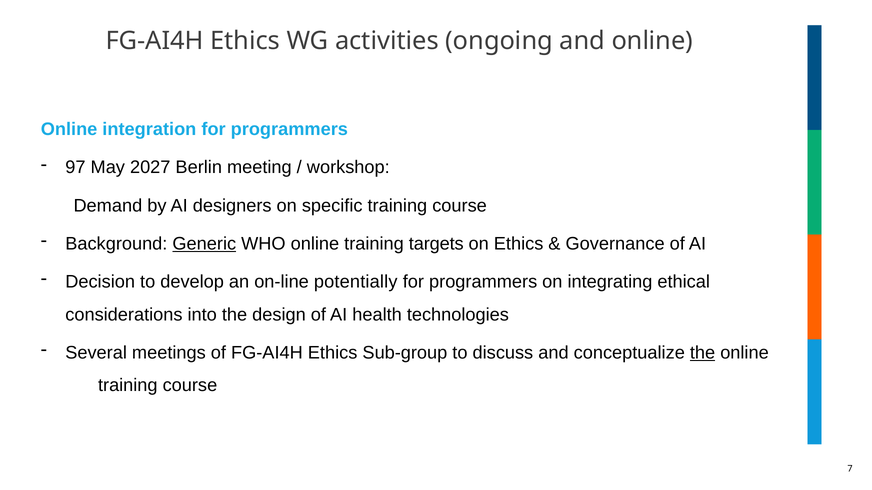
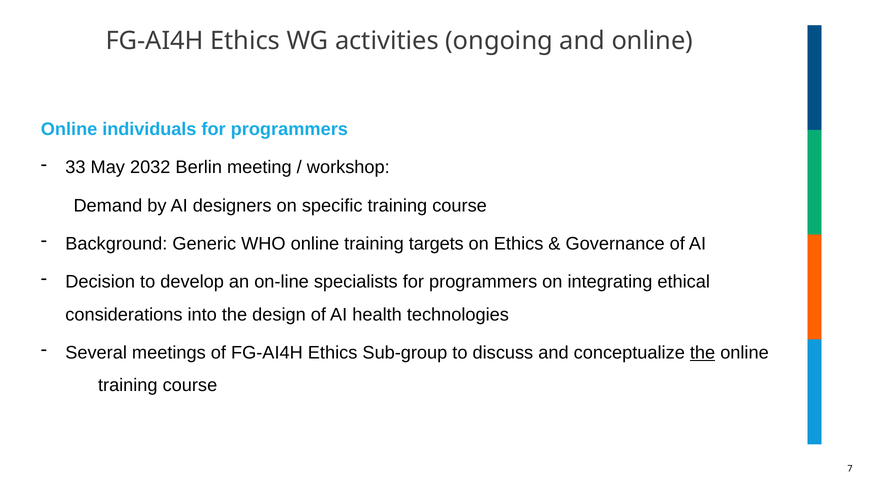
integration: integration -> individuals
97: 97 -> 33
2027: 2027 -> 2032
Generic underline: present -> none
potentially: potentially -> specialists
